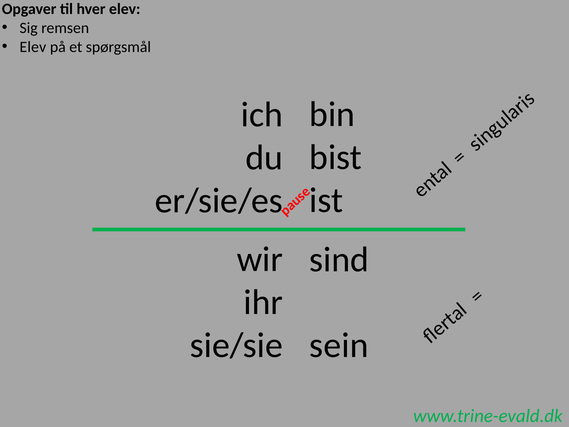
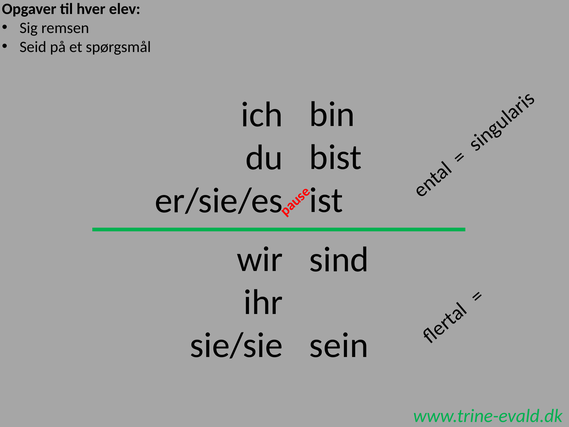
Elev at (33, 47): Elev -> Seid
